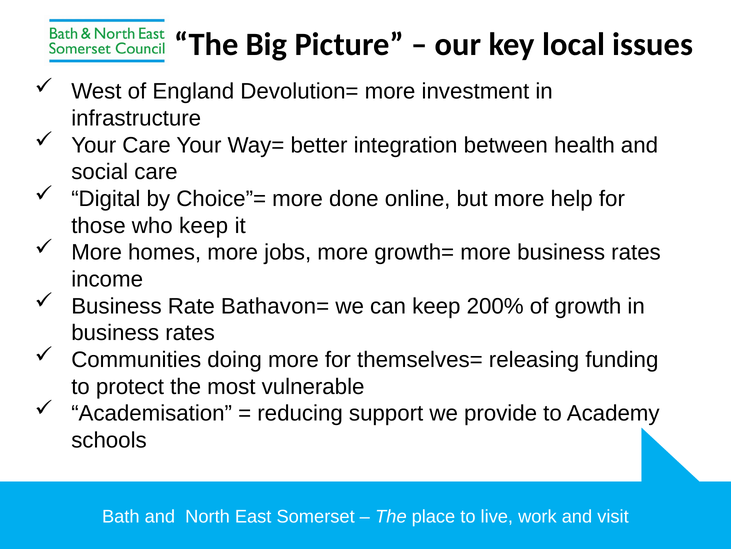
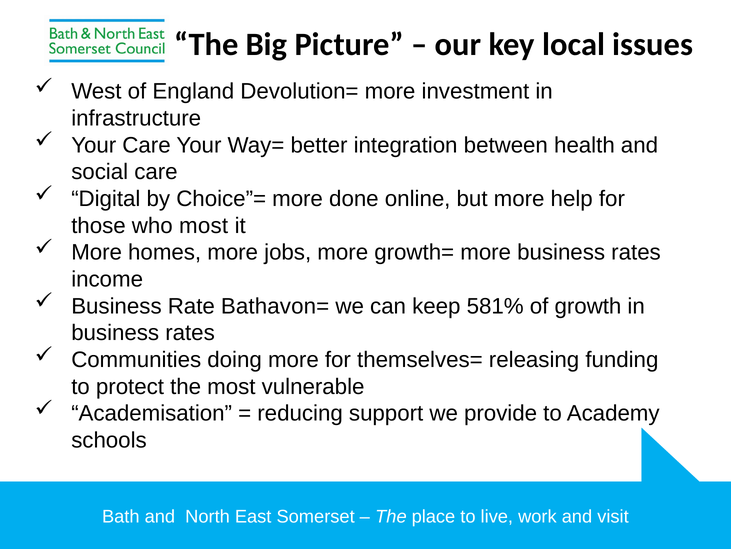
who keep: keep -> most
200%: 200% -> 581%
